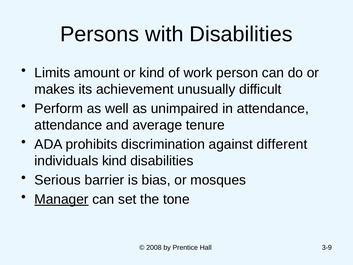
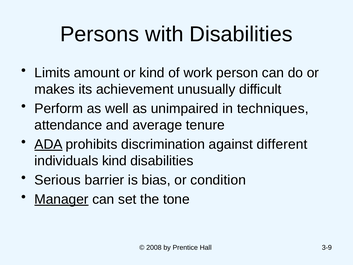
in attendance: attendance -> techniques
ADA underline: none -> present
mosques: mosques -> condition
